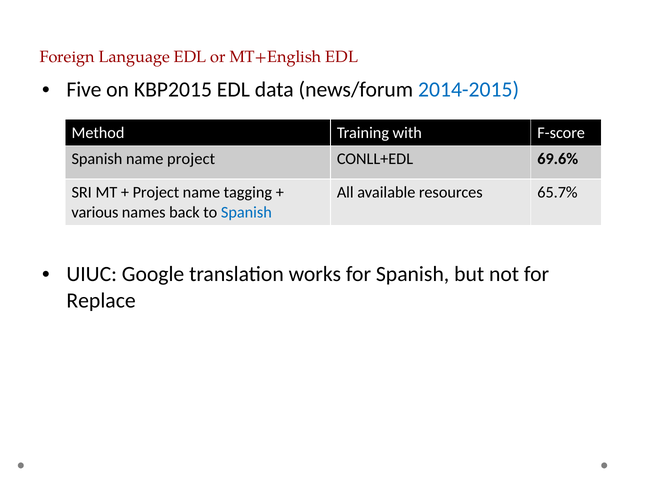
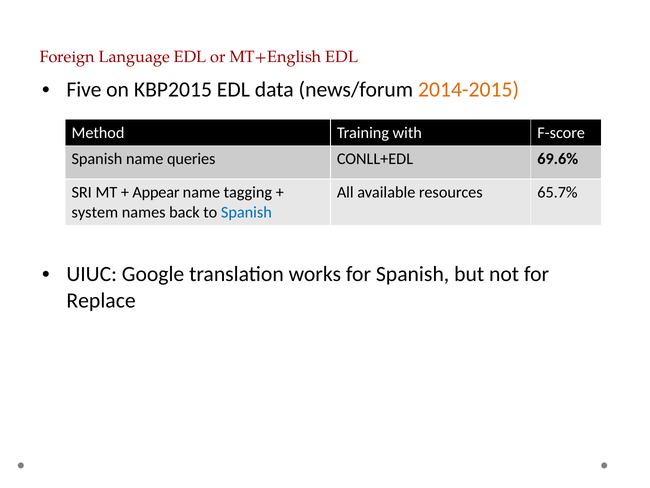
2014-2015 colour: blue -> orange
name project: project -> queries
Project at (156, 192): Project -> Appear
various: various -> system
